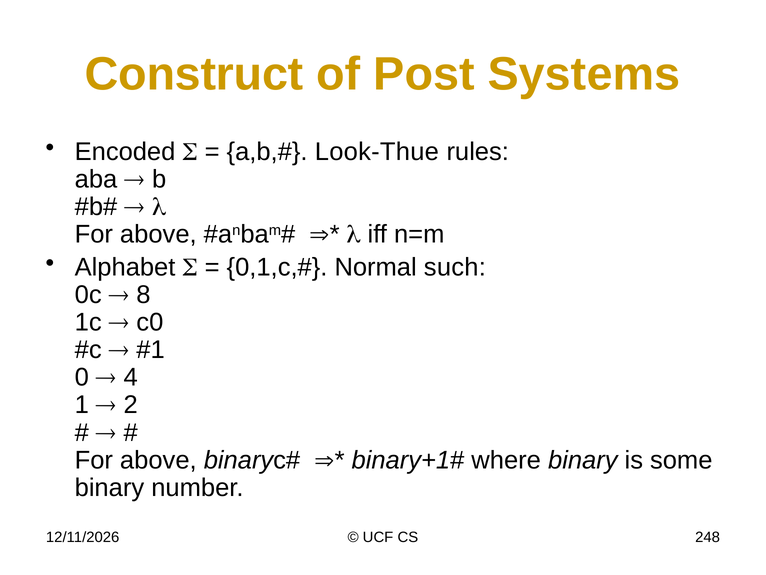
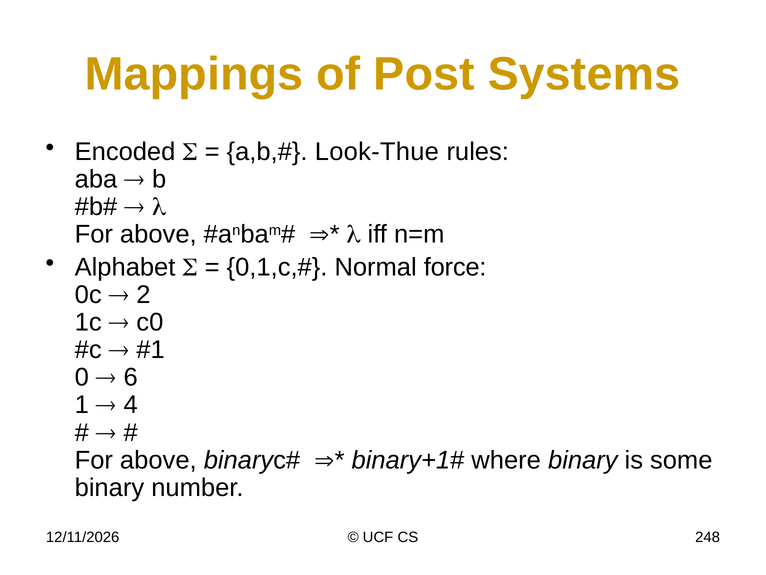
Construct: Construct -> Mappings
such: such -> force
8: 8 -> 2
4: 4 -> 6
2: 2 -> 4
